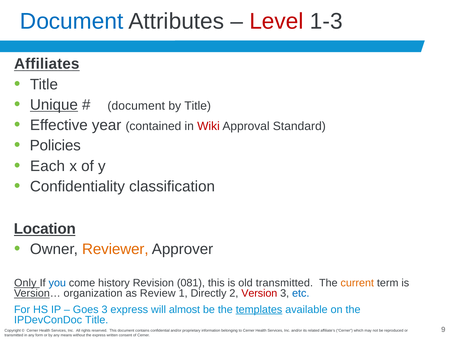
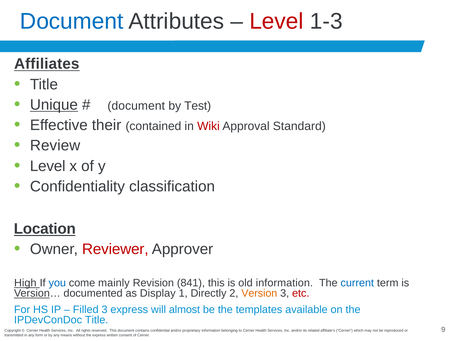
by Title: Title -> Test
year: year -> their
Policies: Policies -> Review
Each at (48, 166): Each -> Level
Reviewer colour: orange -> red
Only: Only -> High
history: history -> mainly
081: 081 -> 841
old transmitted: transmitted -> information
current colour: orange -> blue
organization: organization -> documented
Review: Review -> Display
Version colour: red -> orange
etc colour: blue -> red
Goes: Goes -> Filled
templates underline: present -> none
